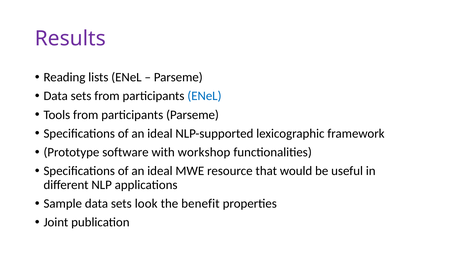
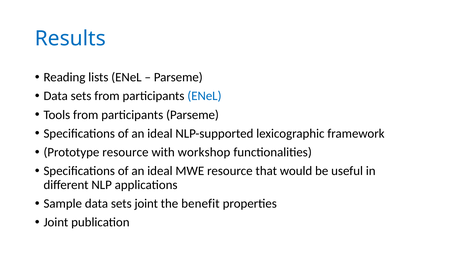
Results colour: purple -> blue
Prototype software: software -> resource
sets look: look -> joint
